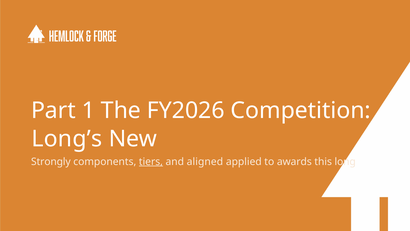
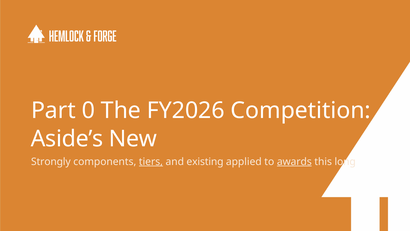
1: 1 -> 0
Long’s: Long’s -> Aside’s
aligned: aligned -> existing
awards underline: none -> present
